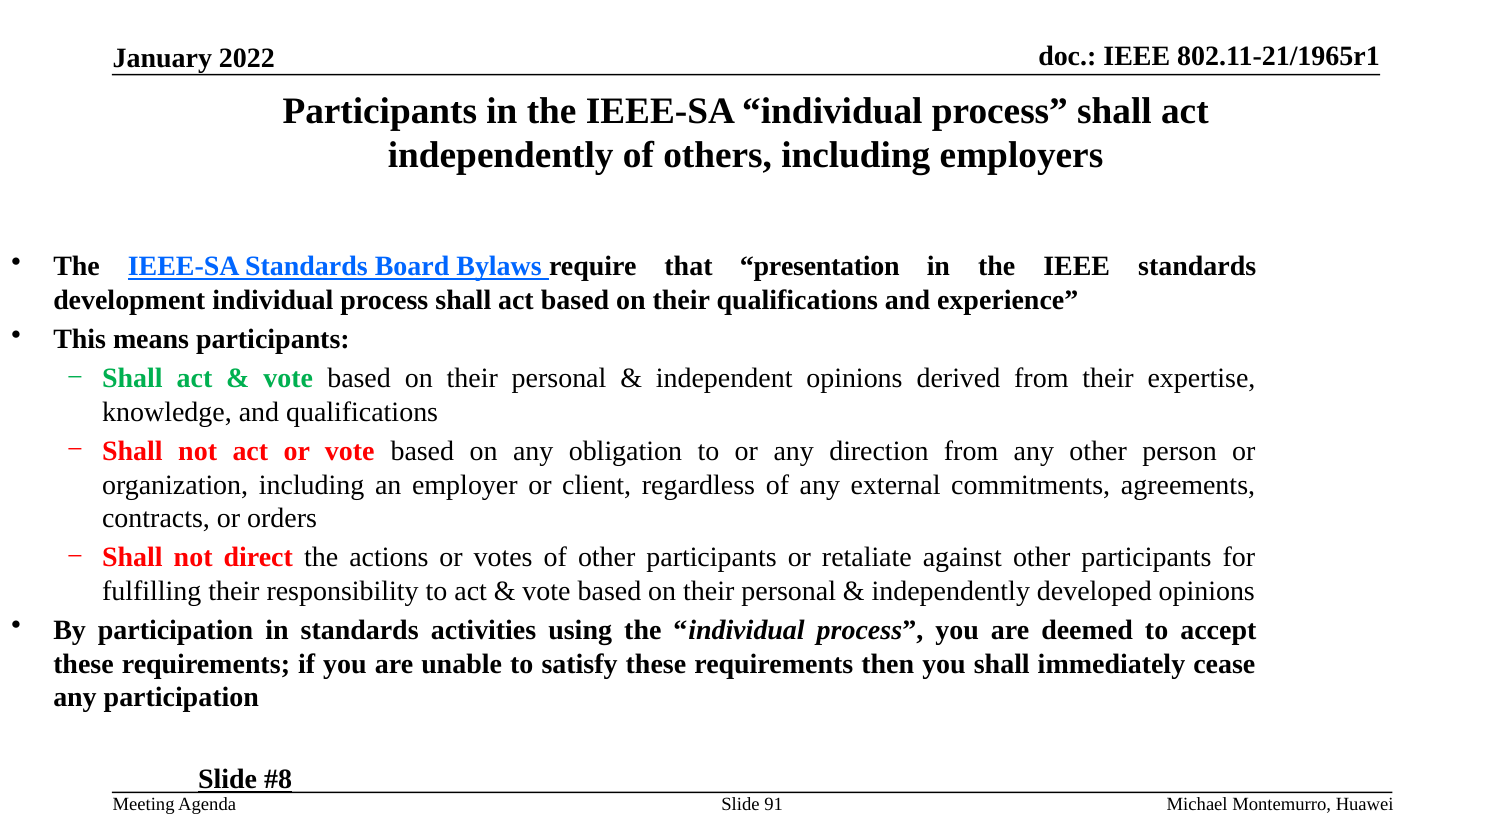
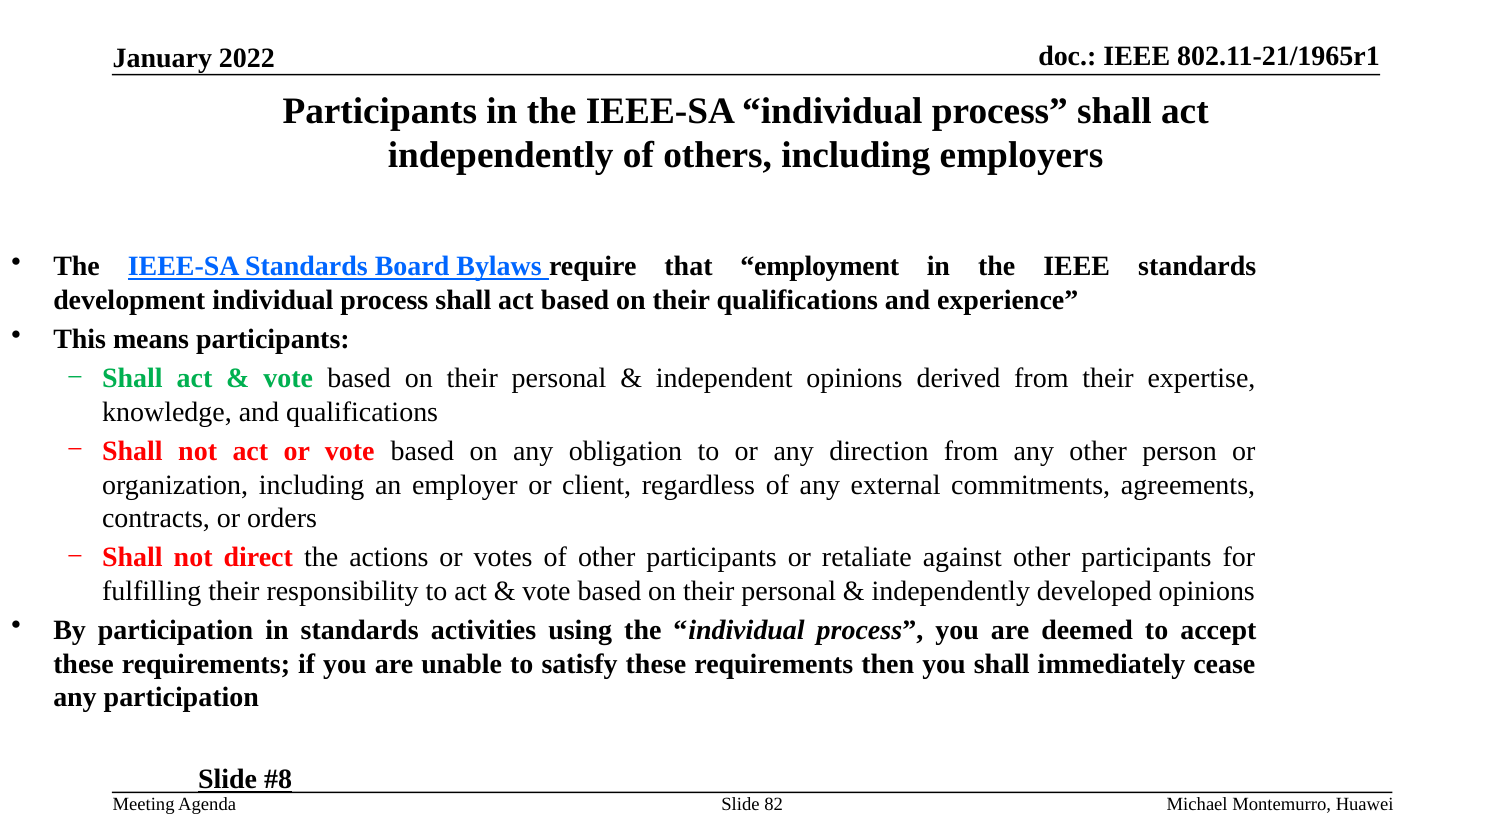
presentation: presentation -> employment
91: 91 -> 82
